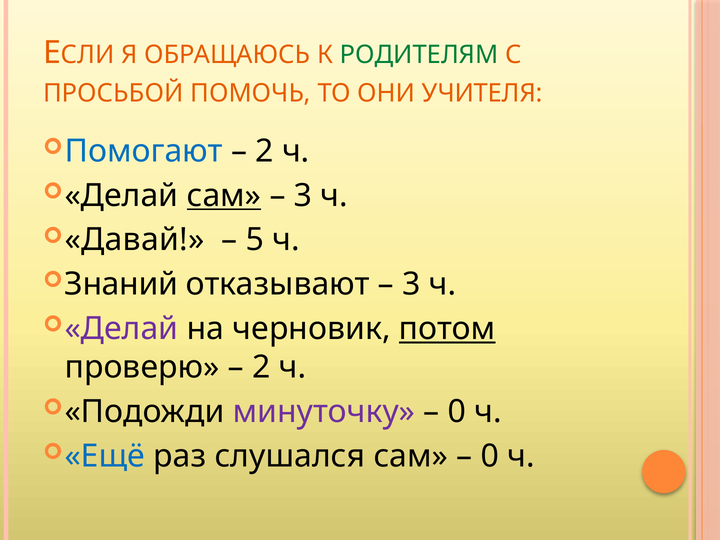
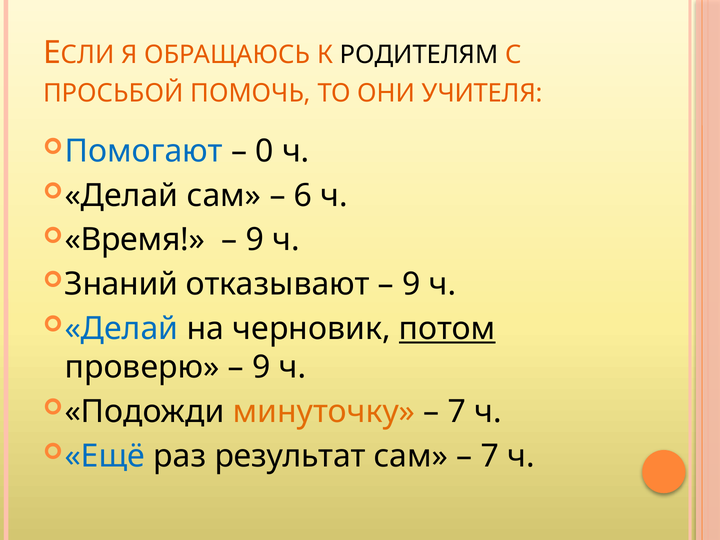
РОДИТЕЛЯМ colour: green -> black
2 at (265, 151): 2 -> 0
сам at (224, 195) underline: present -> none
3 at (303, 195): 3 -> 6
Давай: Давай -> Время
5 at (255, 240): 5 -> 9
3 at (411, 284): 3 -> 9
Делай at (122, 329) colour: purple -> blue
2 at (261, 367): 2 -> 9
минуточку colour: purple -> orange
0 at (457, 412): 0 -> 7
слушался: слушался -> результат
0 at (490, 456): 0 -> 7
